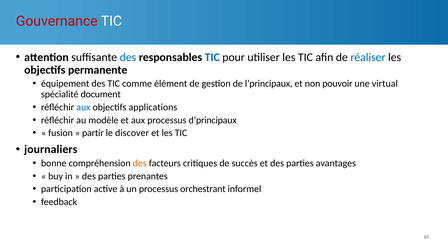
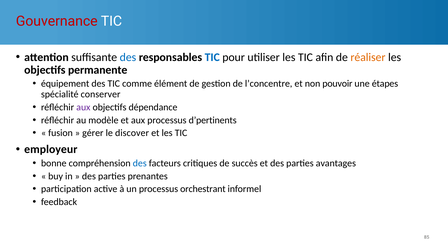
réaliser colour: blue -> orange
l’principaux: l’principaux -> l’concentre
virtual: virtual -> étapes
document: document -> conserver
aux at (83, 107) colour: blue -> purple
applications: applications -> dépendance
d’principaux: d’principaux -> d’pertinents
partir: partir -> gérer
journaliers: journaliers -> employeur
des at (140, 163) colour: orange -> blue
